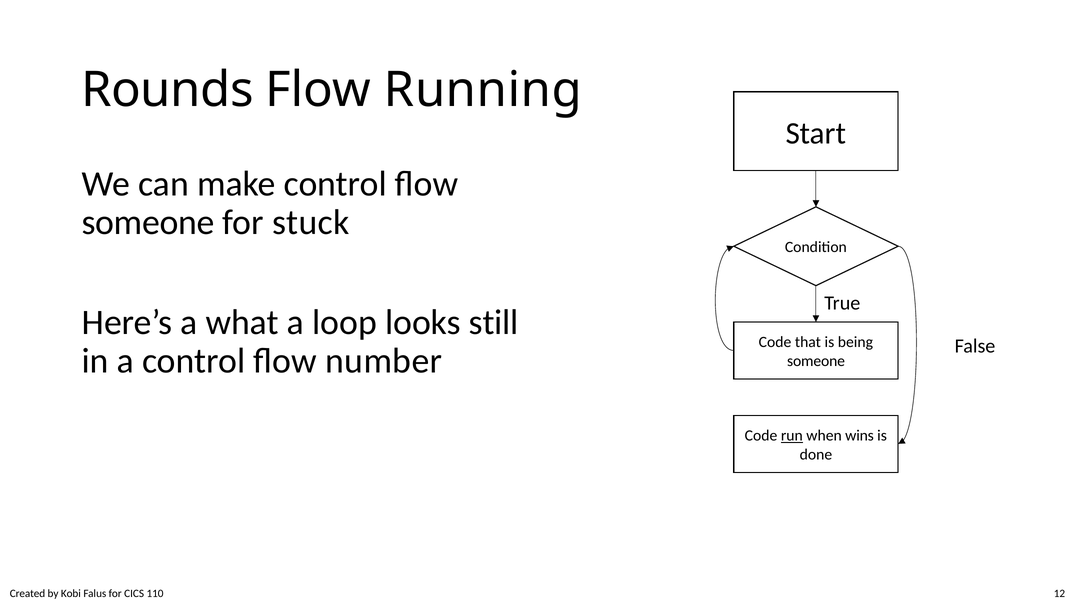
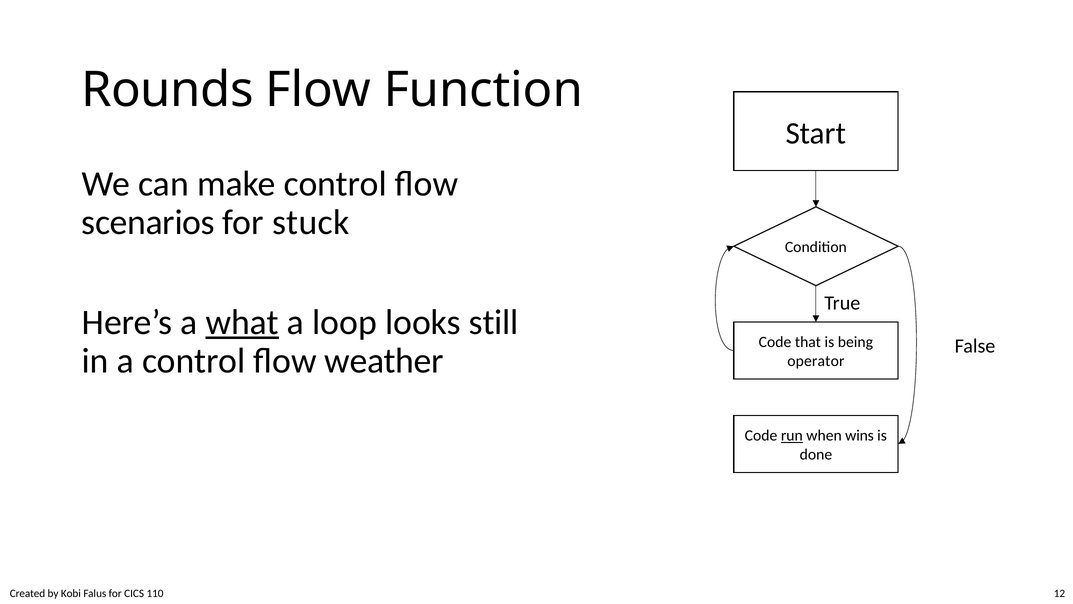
Running: Running -> Function
someone at (148, 222): someone -> scenarios
what underline: none -> present
number: number -> weather
someone at (816, 361): someone -> operator
